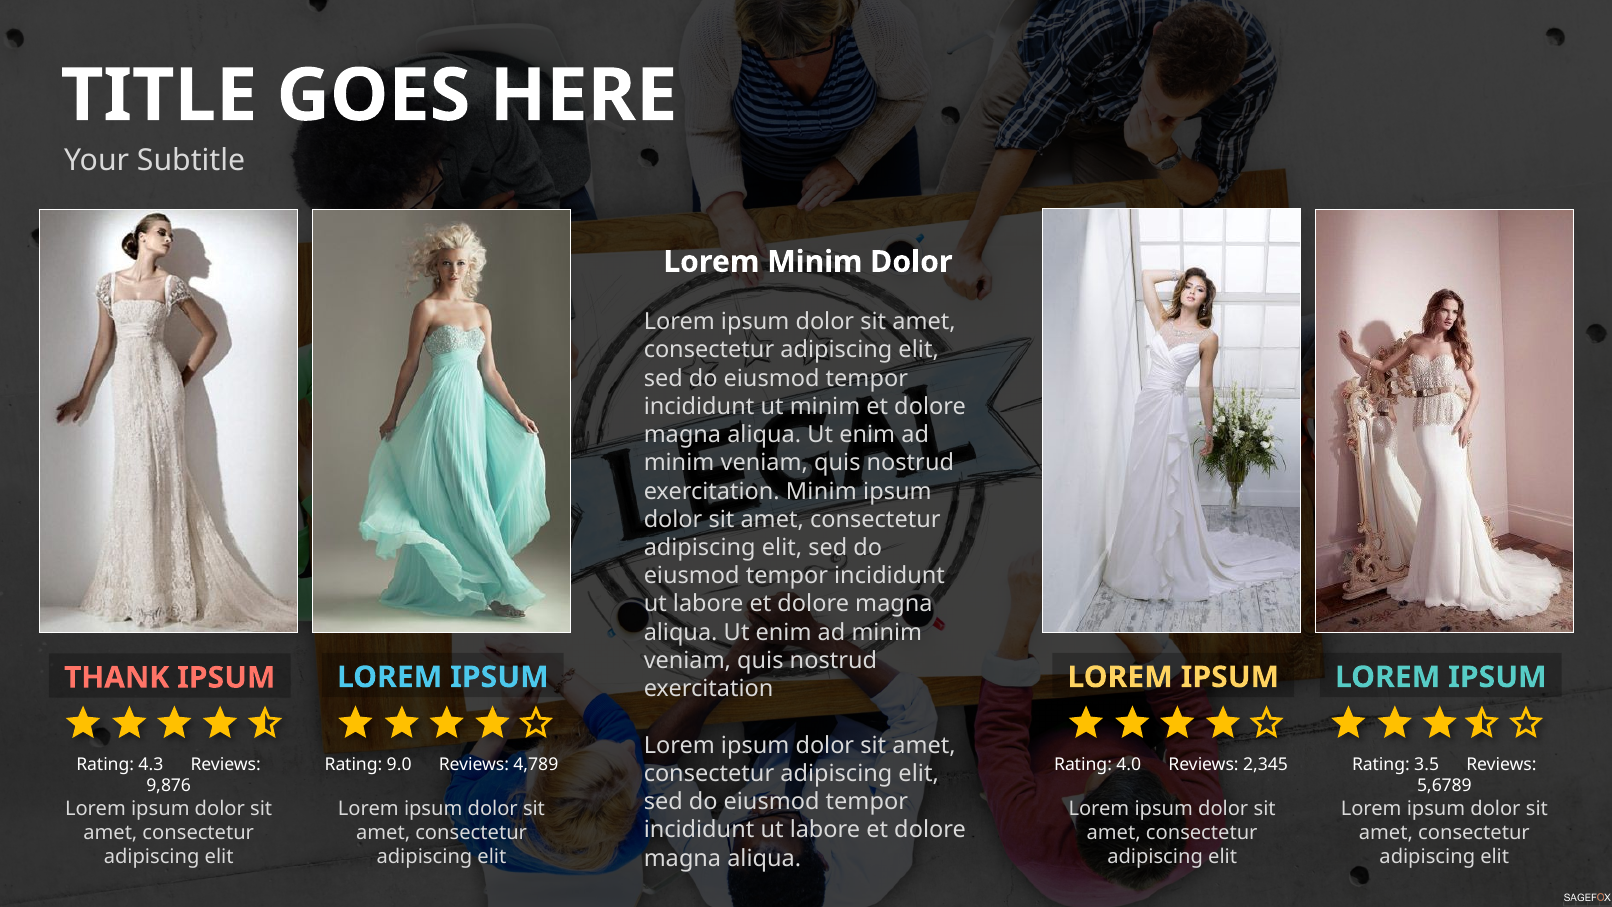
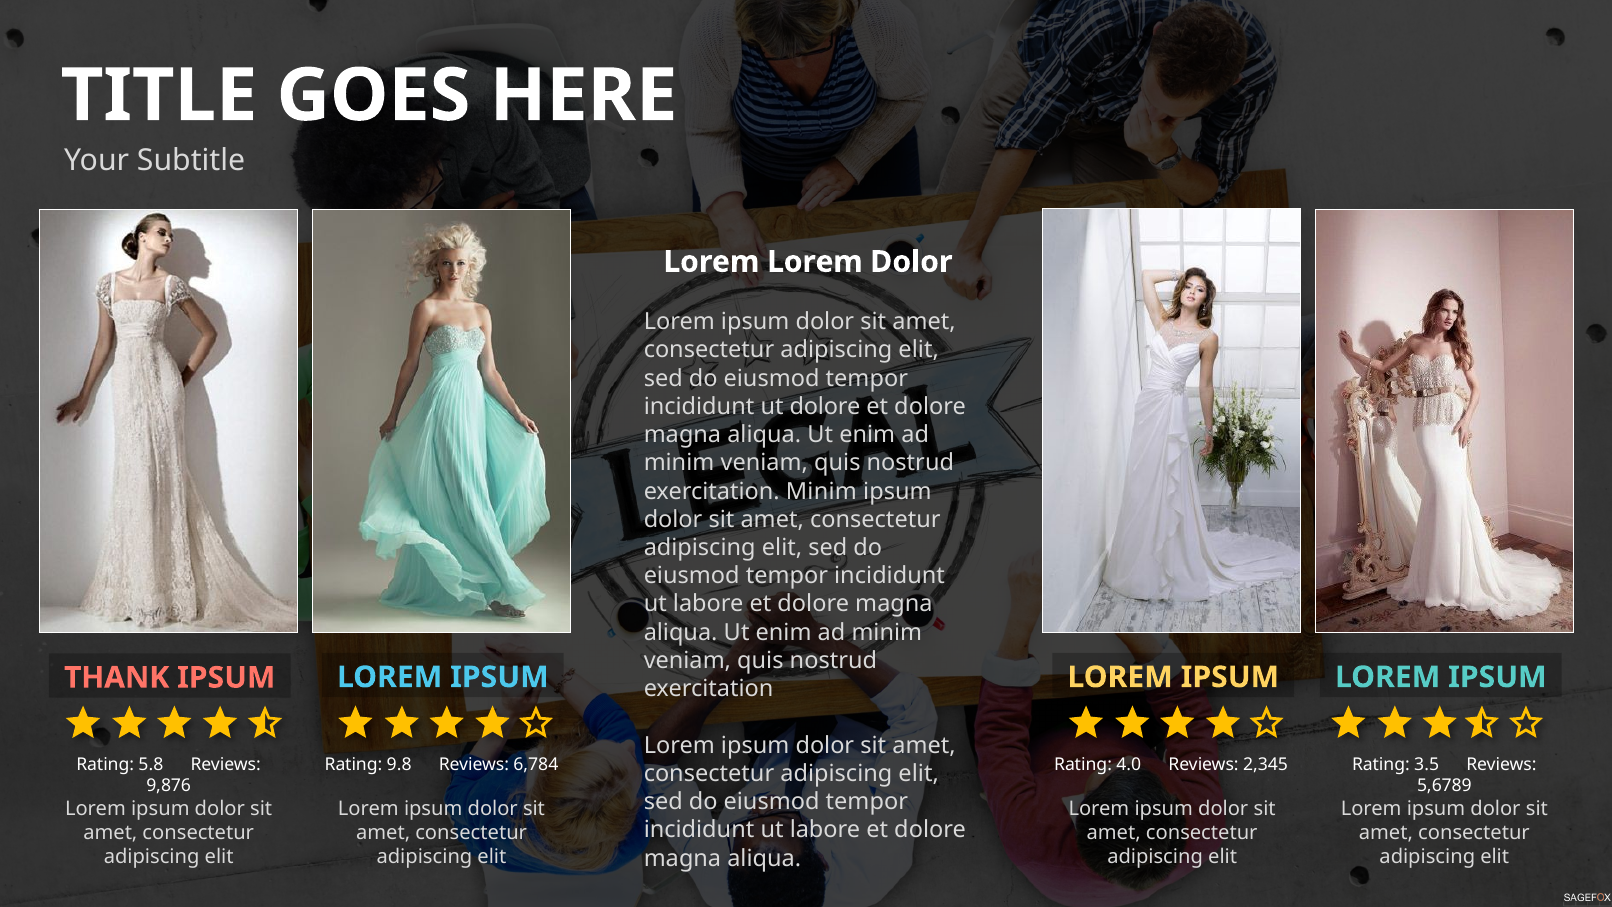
Lorem Minim: Minim -> Lorem
ut minim: minim -> dolore
9.0: 9.0 -> 9.8
4,789: 4,789 -> 6,784
4.3: 4.3 -> 5.8
